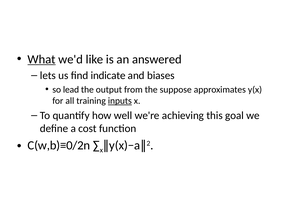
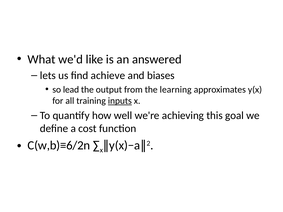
What underline: present -> none
indicate: indicate -> achieve
suppose: suppose -> learning
C(w,b)≡0/2n: C(w,b)≡0/2n -> C(w,b)≡6/2n
